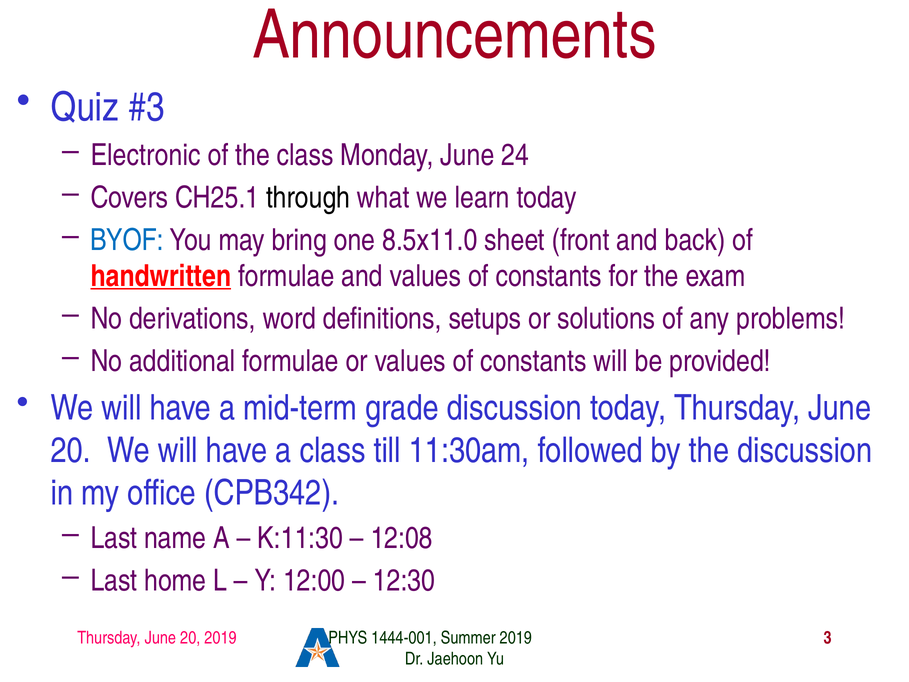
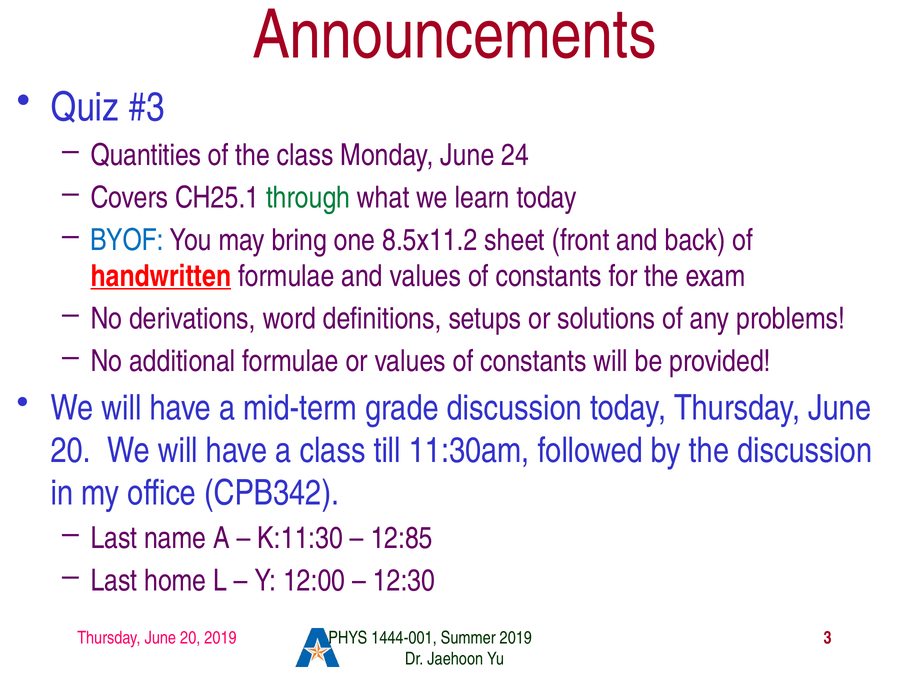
Electronic: Electronic -> Quantities
through colour: black -> green
8.5x11.0: 8.5x11.0 -> 8.5x11.2
12:08: 12:08 -> 12:85
